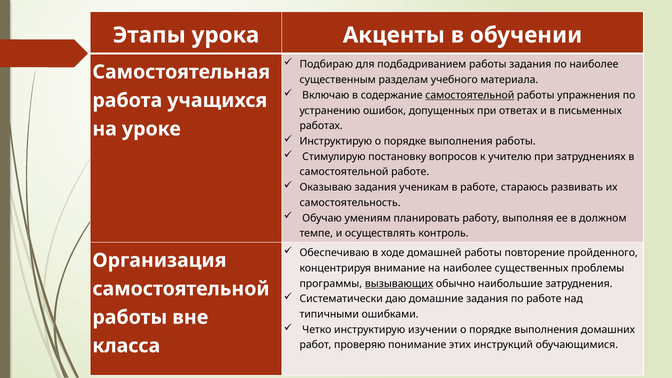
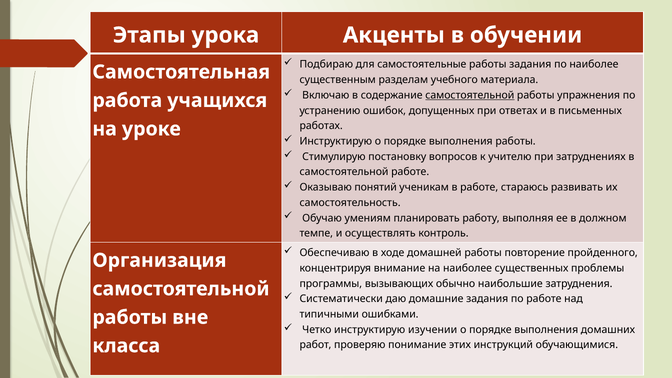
подбадриванием: подбадриванием -> самостоятельные
Оказываю задания: задания -> понятий
вызывающих underline: present -> none
